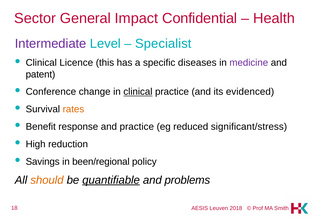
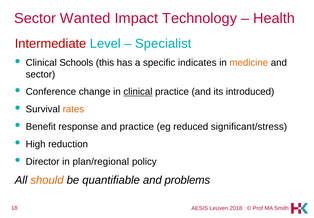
General: General -> Wanted
Confidential: Confidential -> Technology
Intermediate colour: purple -> red
Licence: Licence -> Schools
diseases: diseases -> indicates
medicine colour: purple -> orange
patent at (40, 74): patent -> sector
evidenced: evidenced -> introduced
Savings: Savings -> Director
been/regional: been/regional -> plan/regional
quantifiable underline: present -> none
